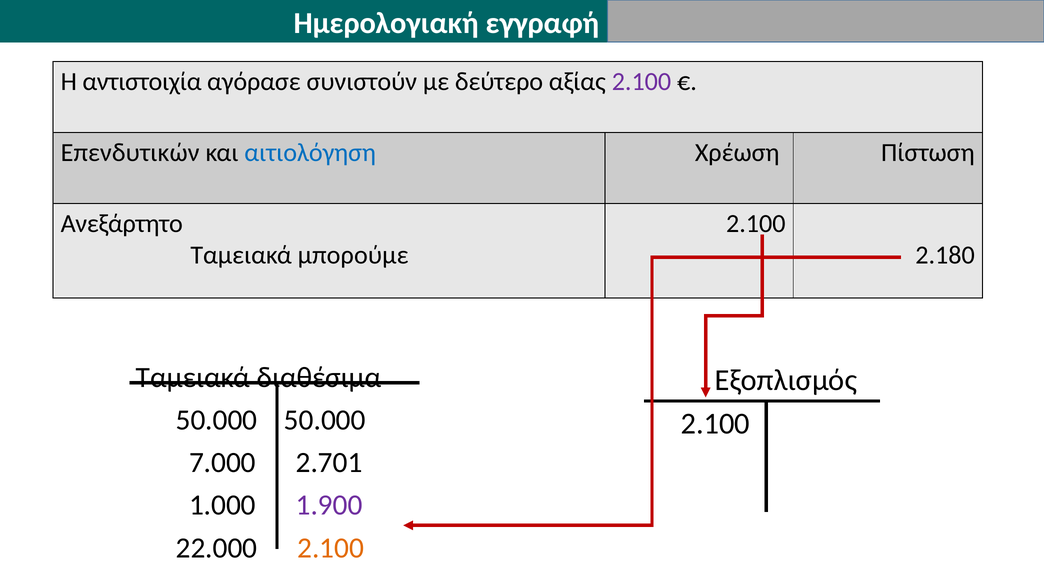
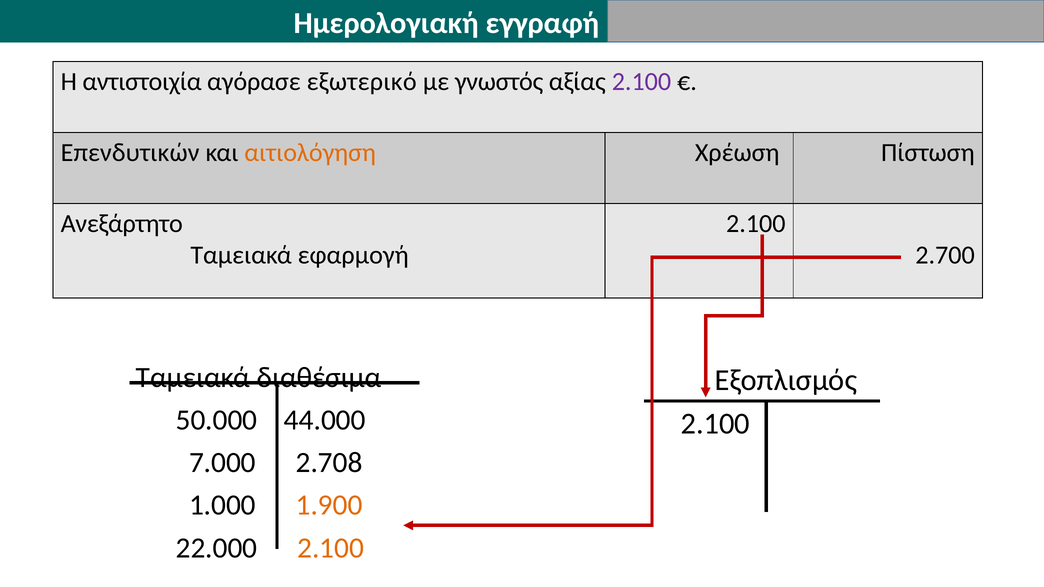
συνιστούν: συνιστούν -> εξωτερικό
δεύτερο: δεύτερο -> γνωστός
αιτιολόγηση colour: blue -> orange
μπορούμε: μπορούμε -> εφαρμογή
2.180: 2.180 -> 2.700
50.000 50.000: 50.000 -> 44.000
2.701: 2.701 -> 2.708
1.900 colour: purple -> orange
